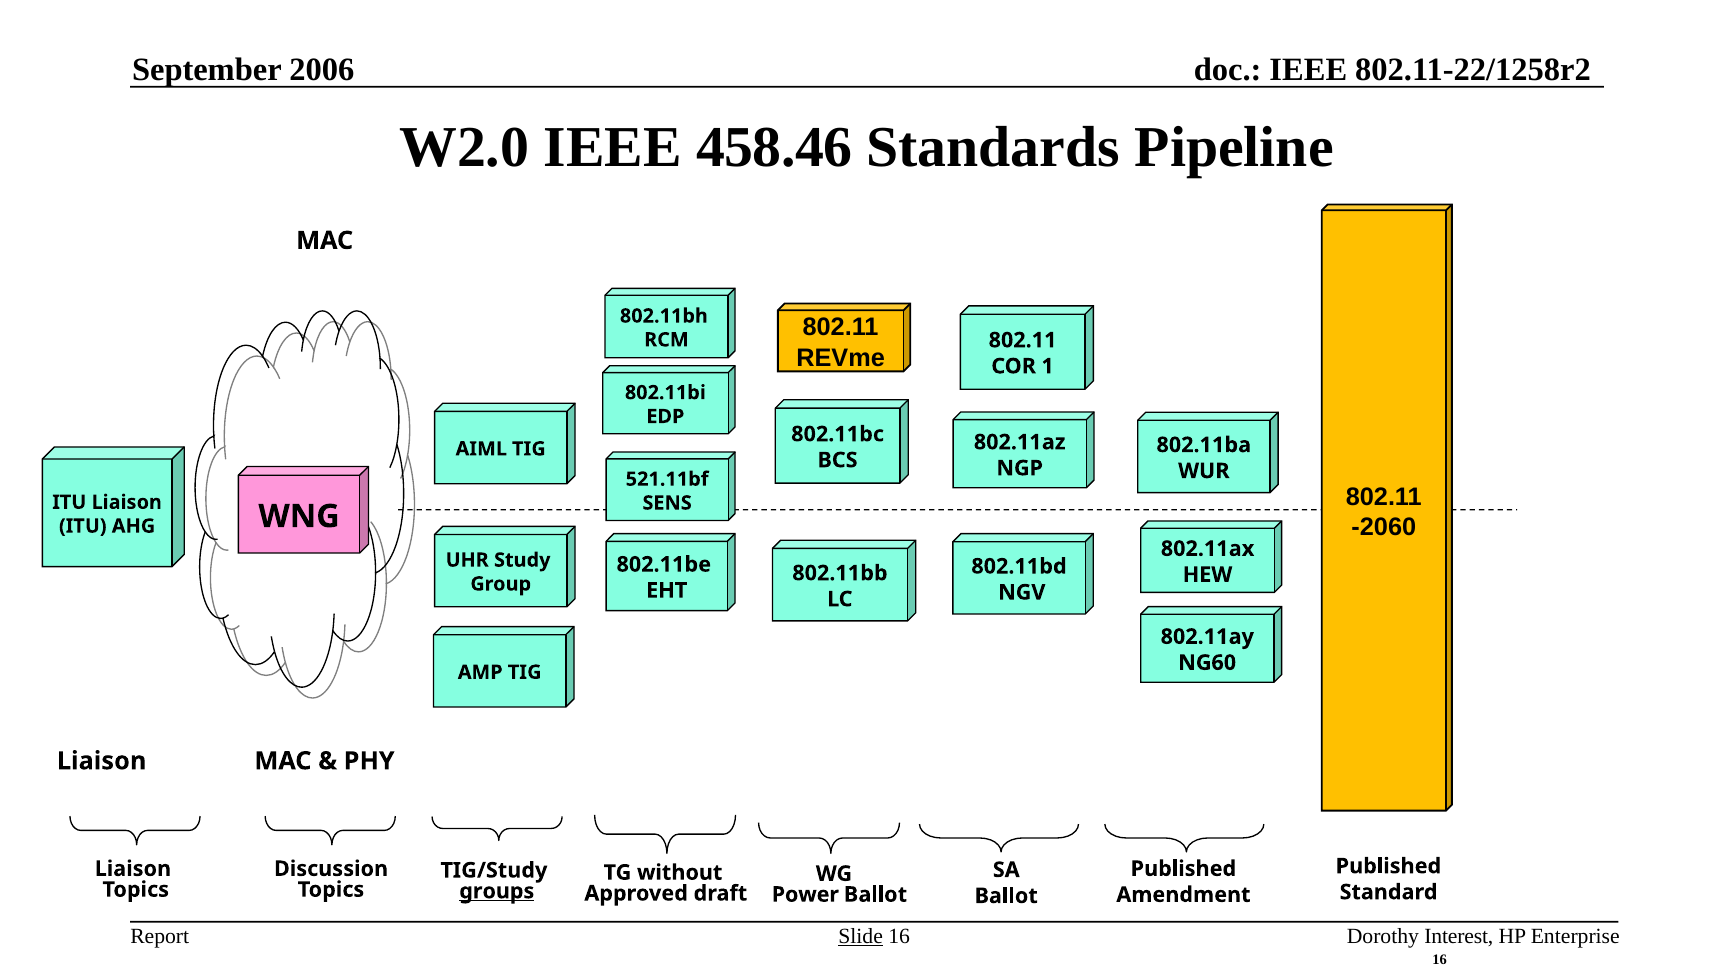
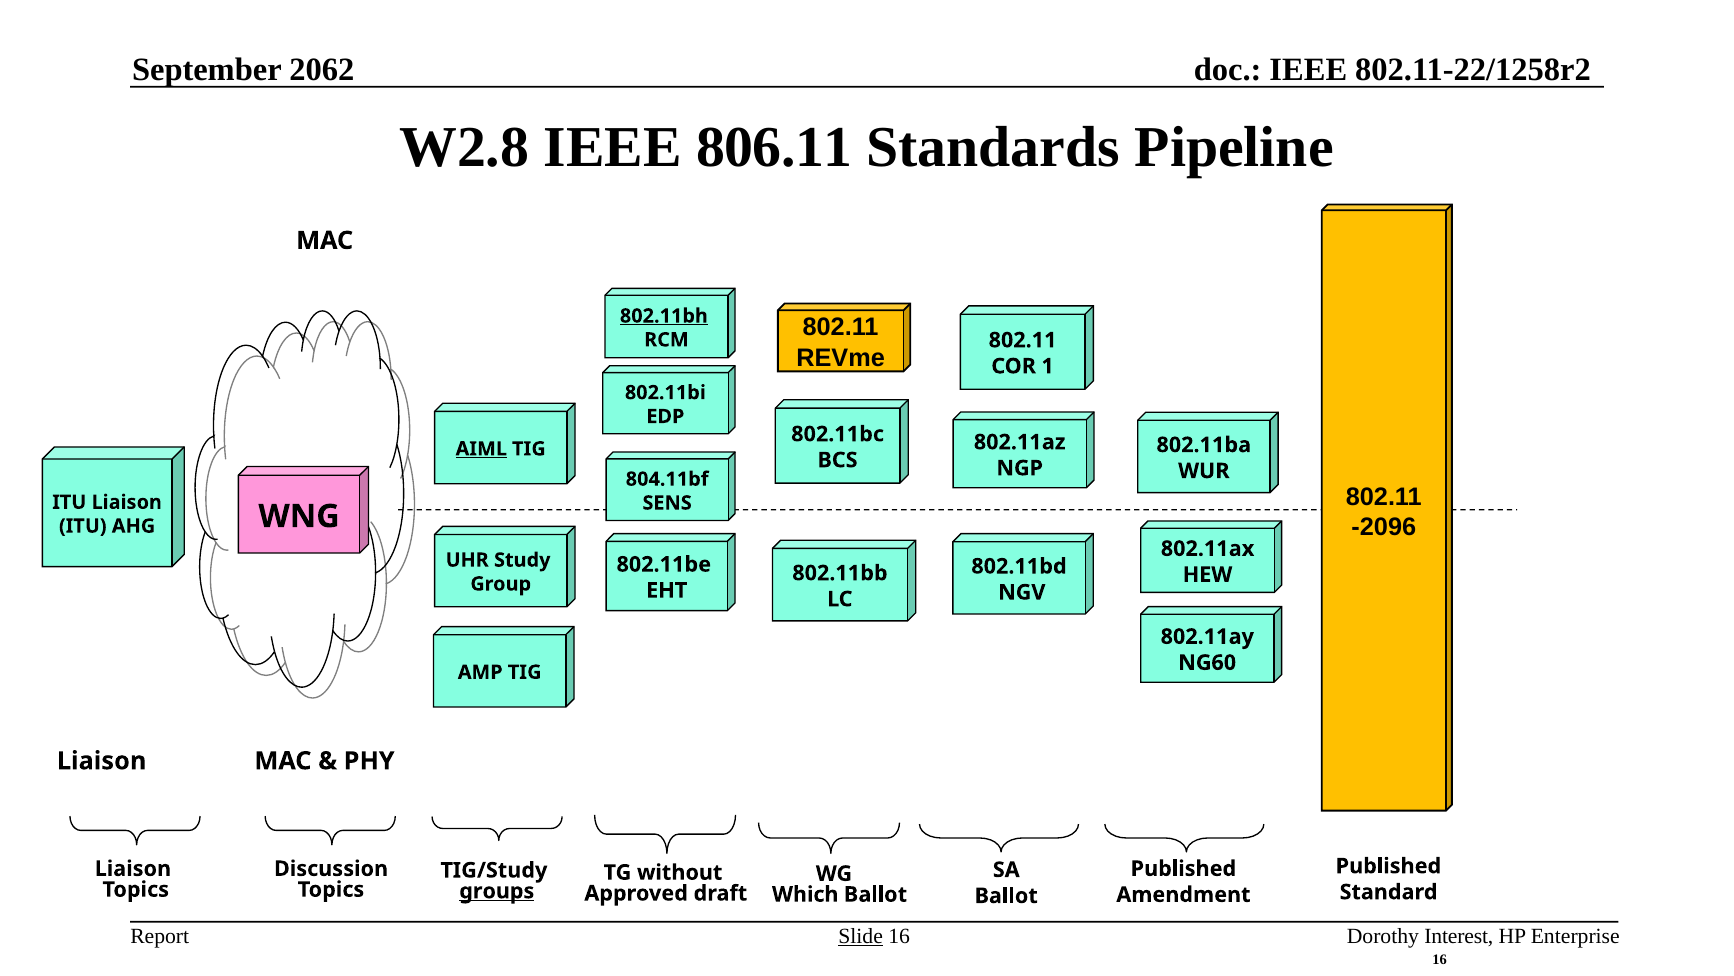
2006: 2006 -> 2062
W2.0: W2.0 -> W2.8
458.46: 458.46 -> 806.11
802.11bh underline: none -> present
AIML underline: none -> present
521.11bf: 521.11bf -> 804.11bf
-2060: -2060 -> -2096
Power: Power -> Which
